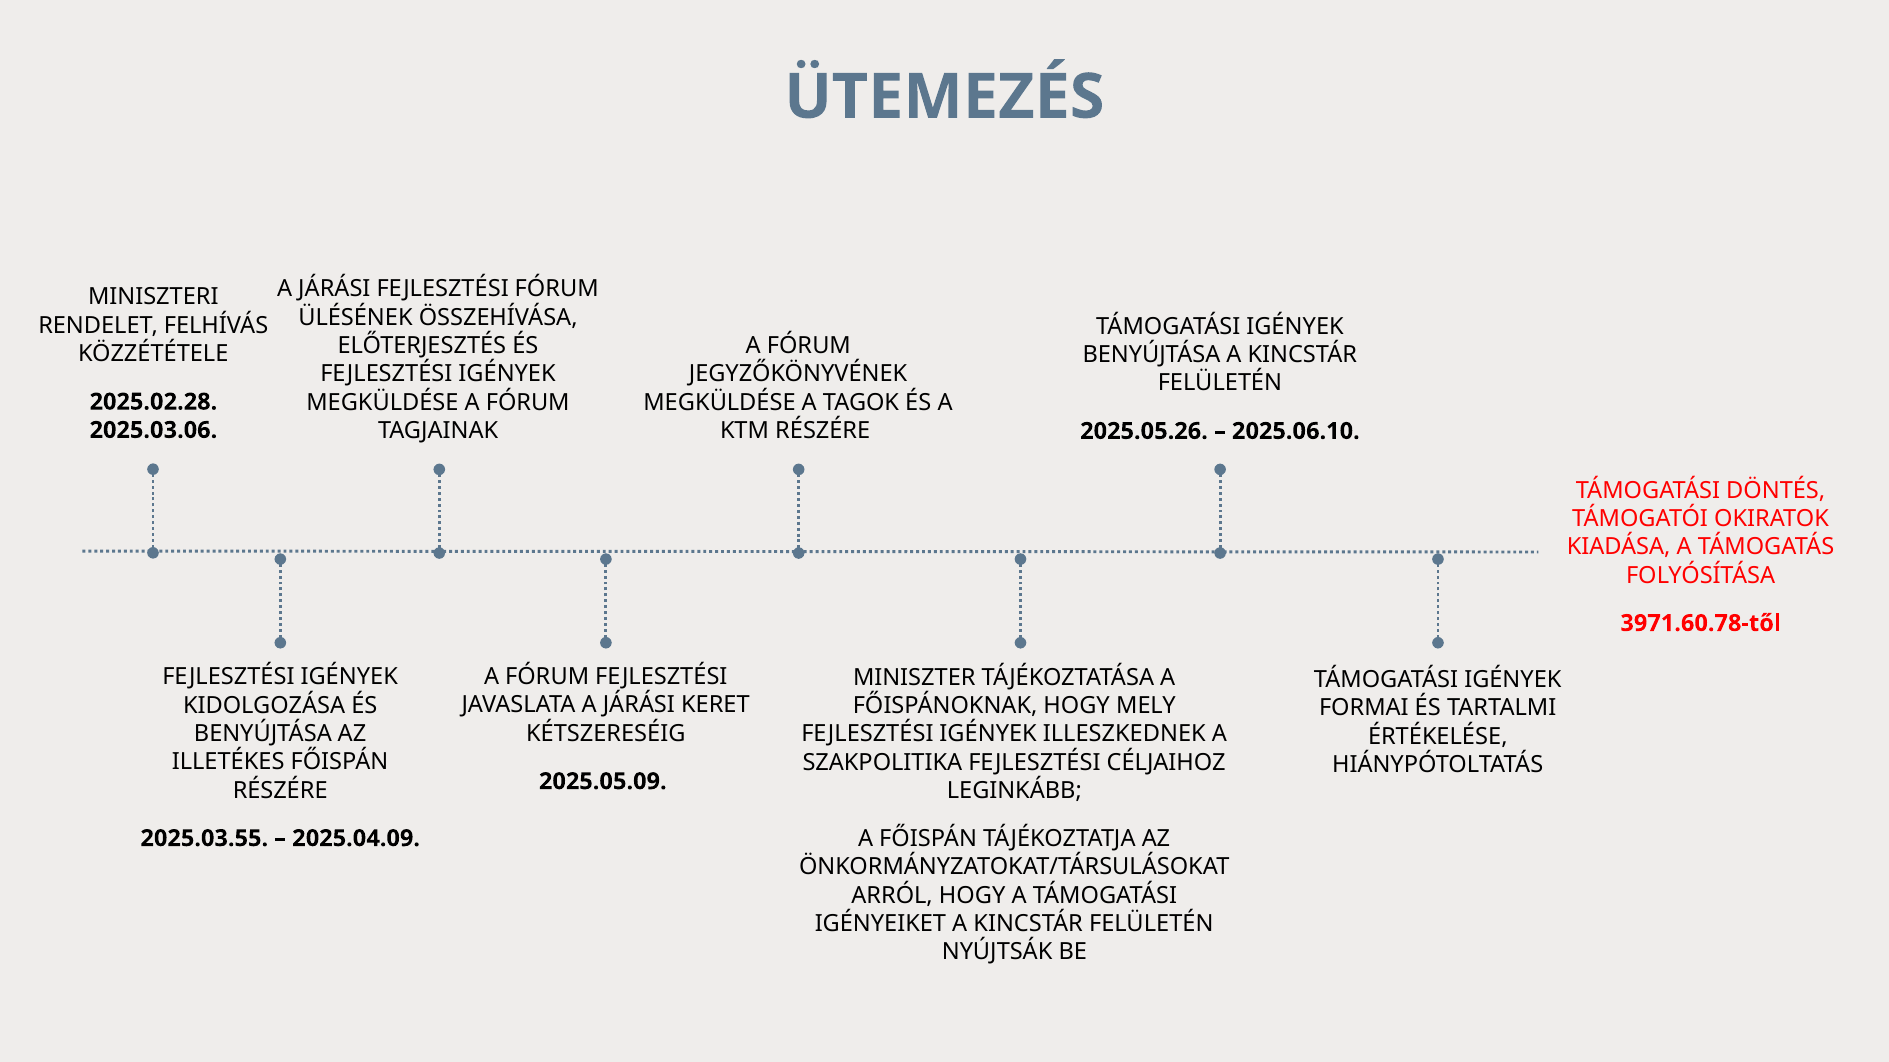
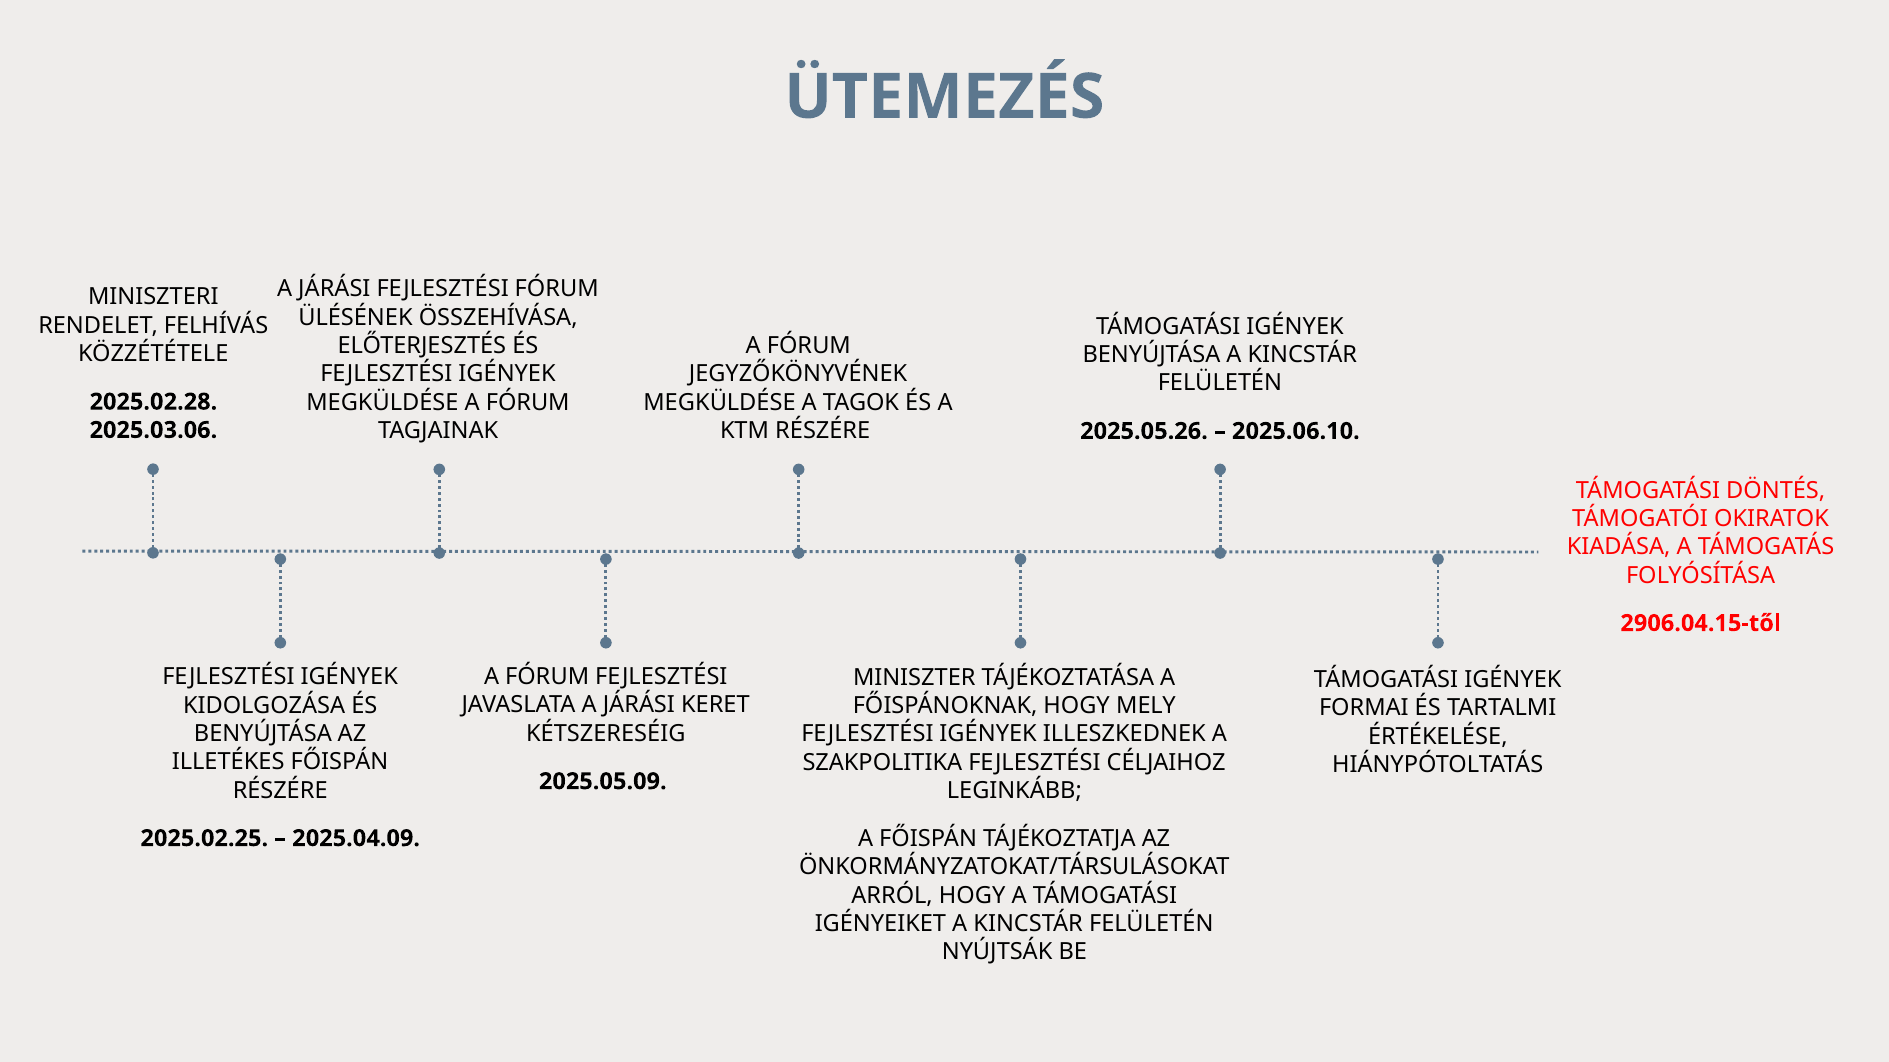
3971.60.78-től: 3971.60.78-től -> 2906.04.15-től
2025.03.55: 2025.03.55 -> 2025.02.25
